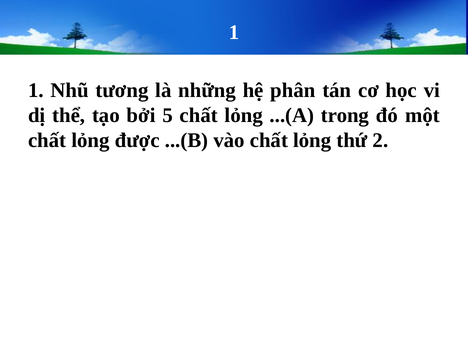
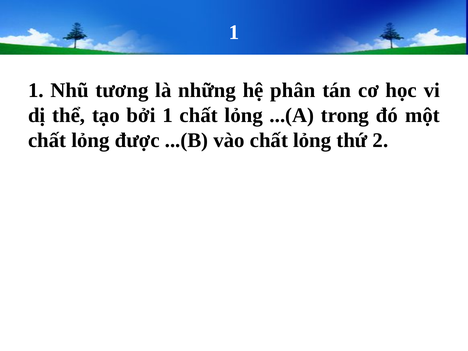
bởi 5: 5 -> 1
